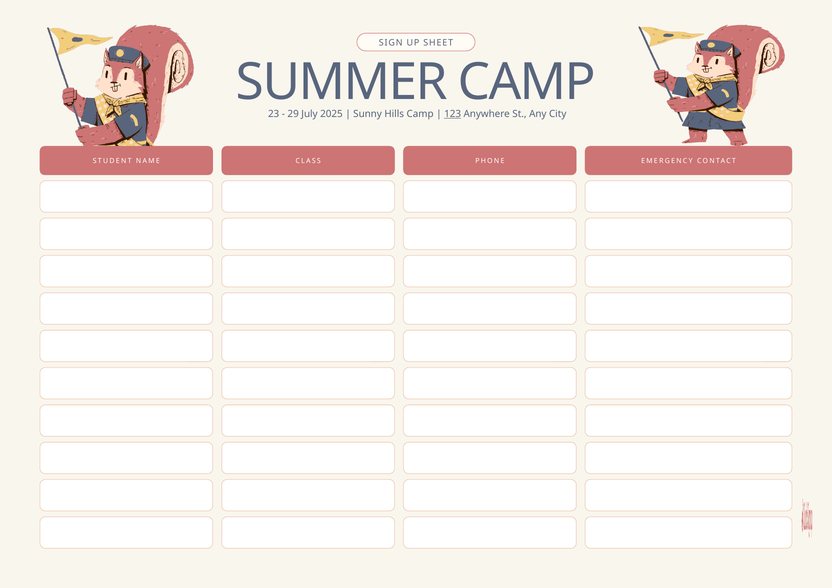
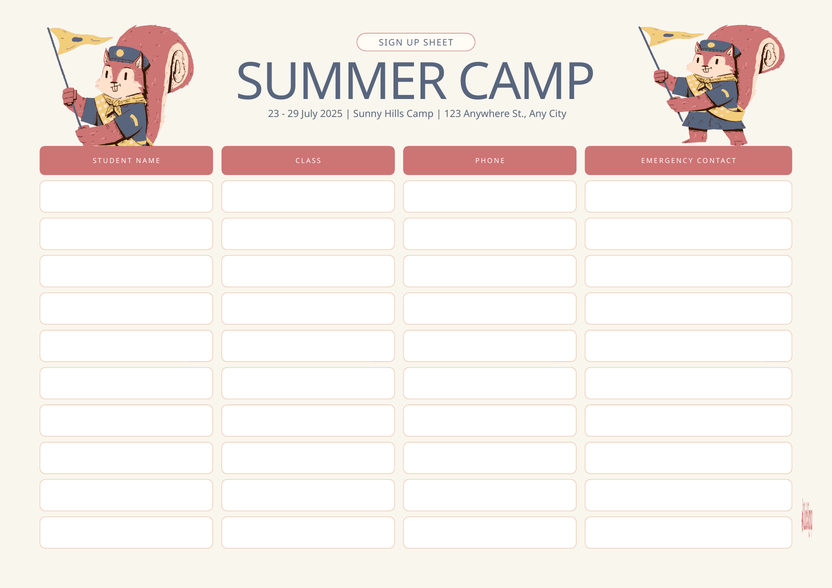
123 underline: present -> none
